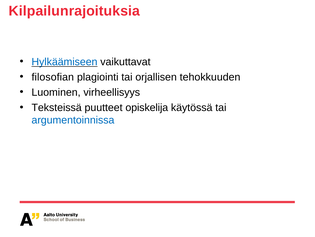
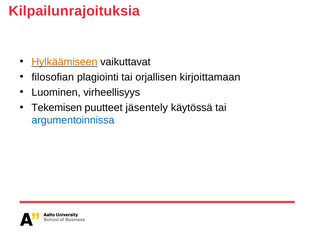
Hylkäämiseen colour: blue -> orange
tehokkuuden: tehokkuuden -> kirjoittamaan
Teksteissä: Teksteissä -> Tekemisen
opiskelija: opiskelija -> jäsentely
